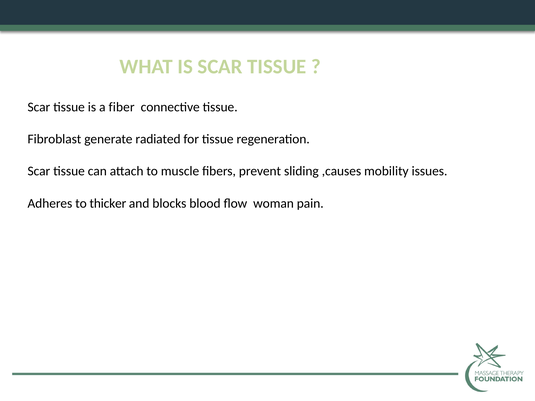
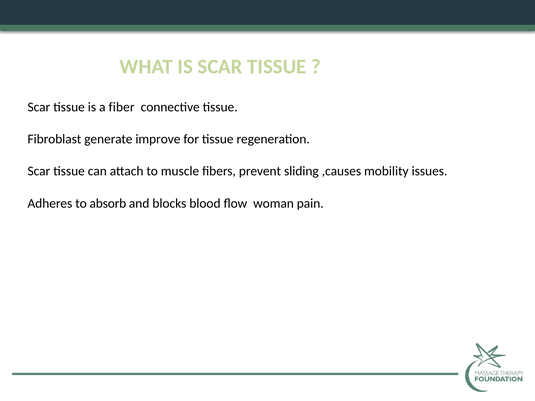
radiated: radiated -> improve
thicker: thicker -> absorb
